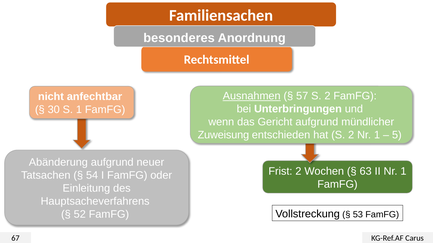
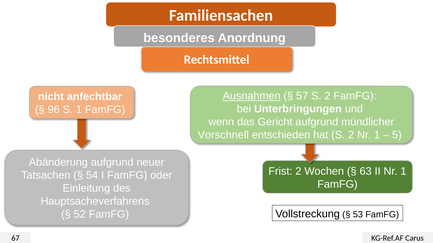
30: 30 -> 96
Zuweisung: Zuweisung -> Vorschnell
